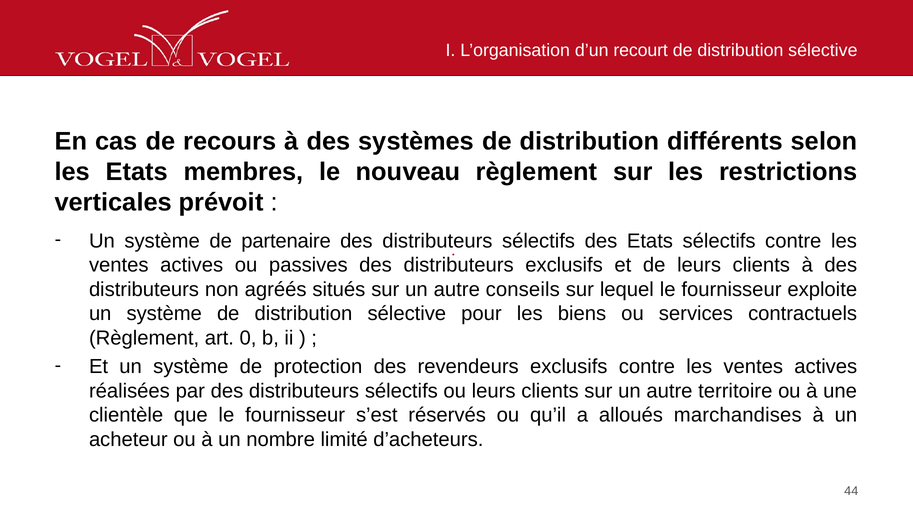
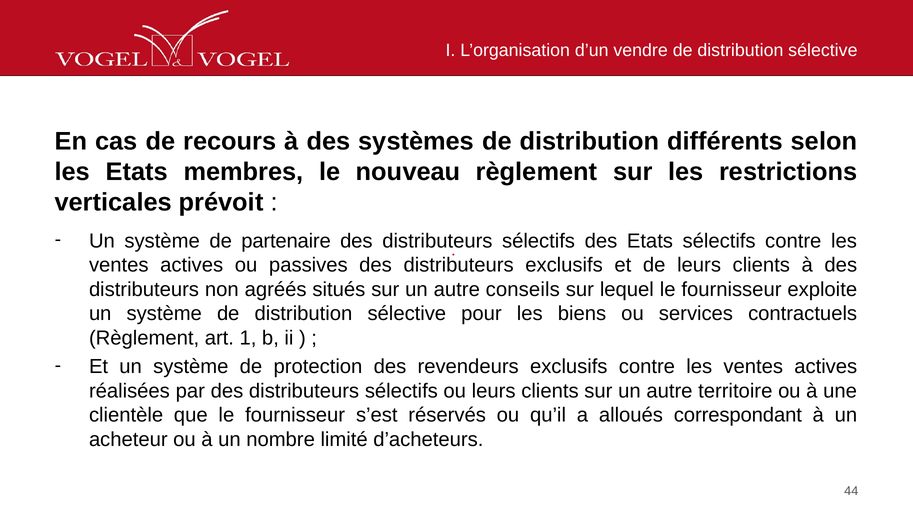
recourt: recourt -> vendre
0: 0 -> 1
marchandises: marchandises -> correspondant
